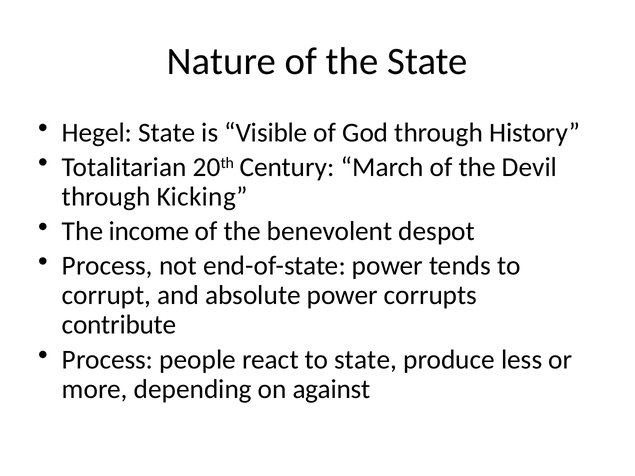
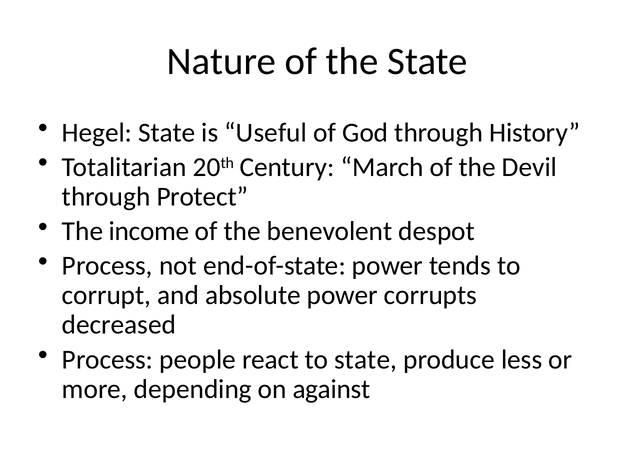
Visible: Visible -> Useful
Kicking: Kicking -> Protect
contribute: contribute -> decreased
